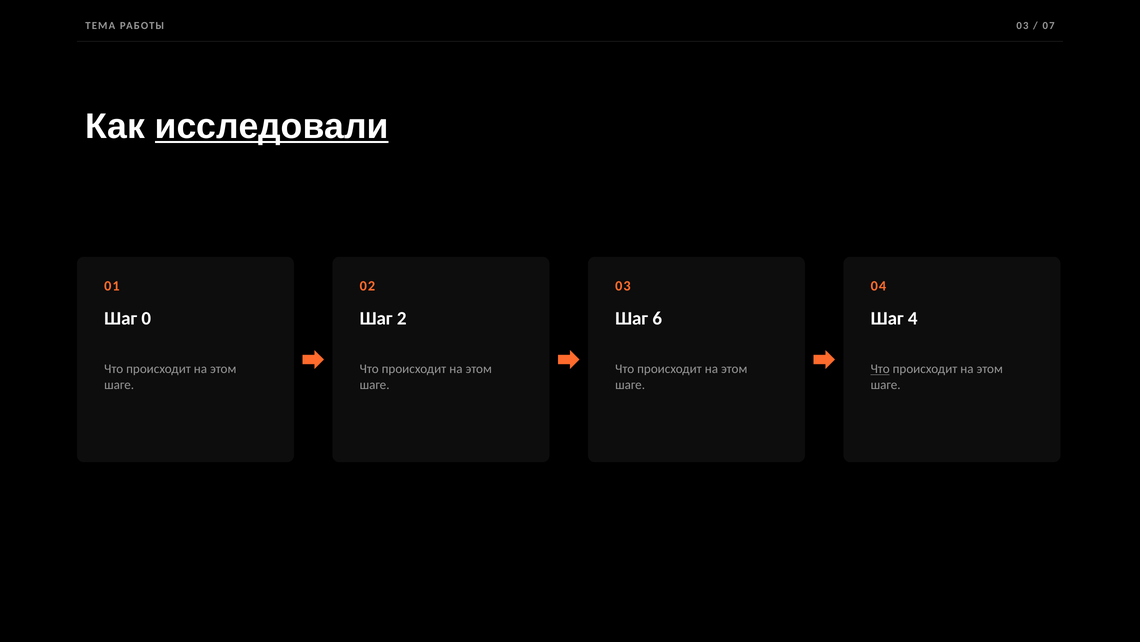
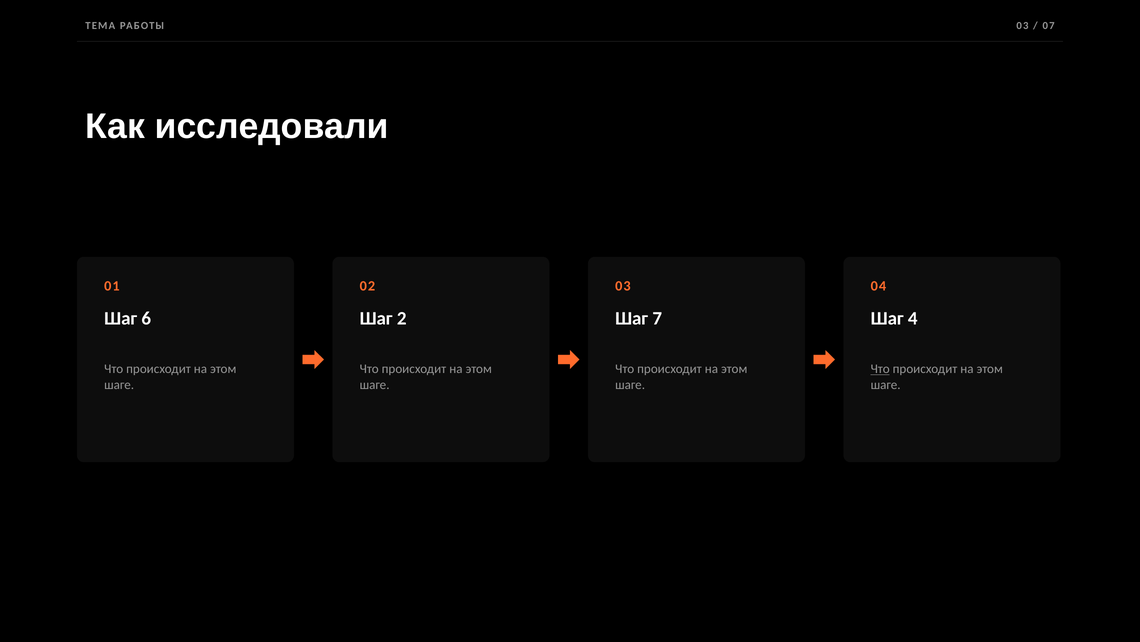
исследовали underline: present -> none
0: 0 -> 6
6: 6 -> 7
